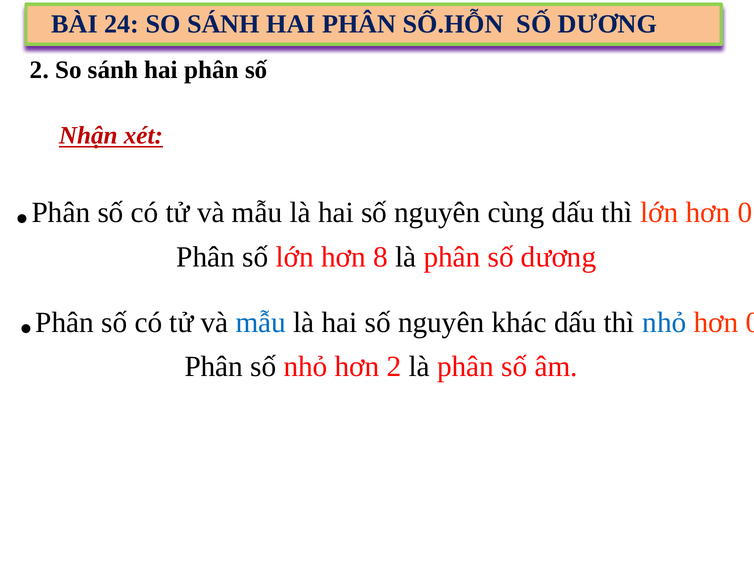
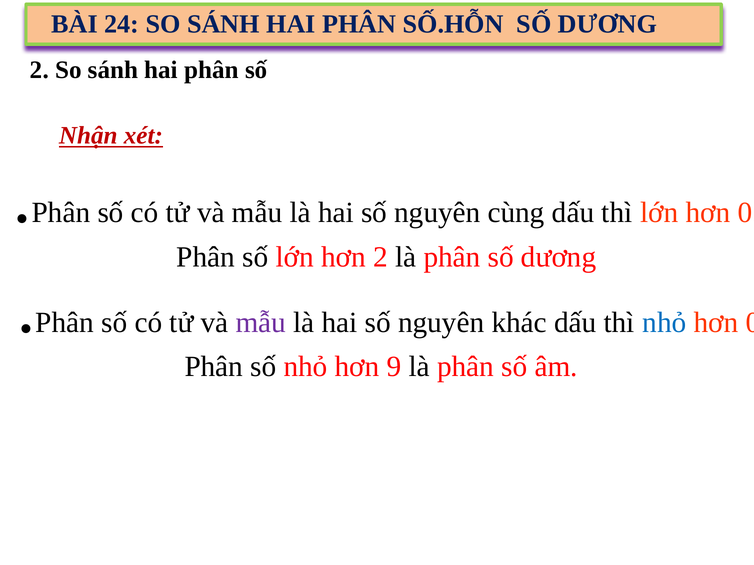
hơn 8: 8 -> 2
mẫu at (261, 323) colour: blue -> purple
hơn 2: 2 -> 9
